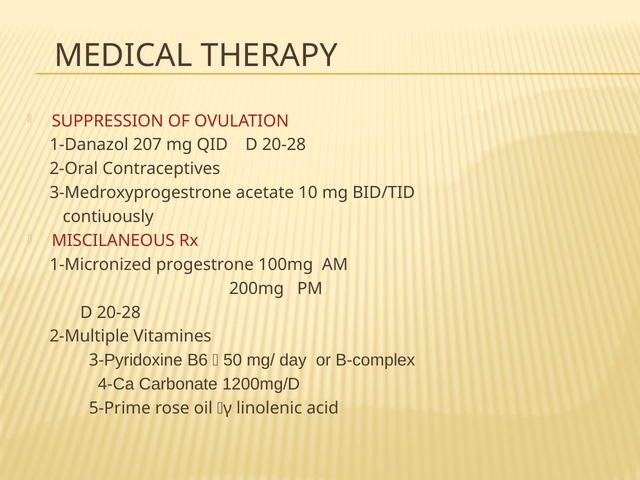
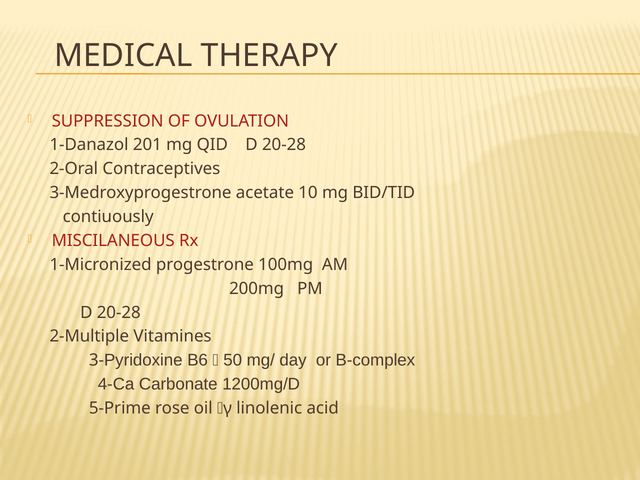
207: 207 -> 201
